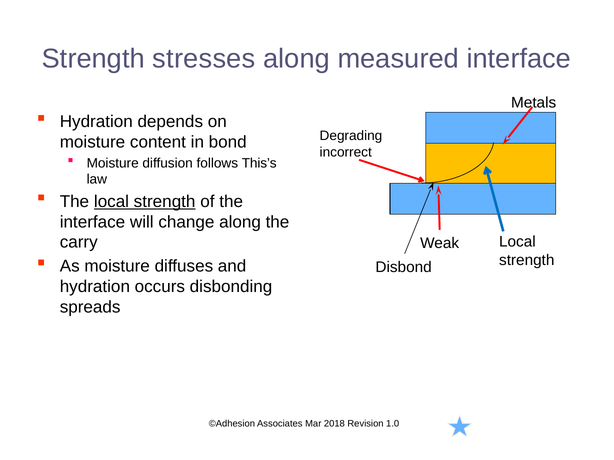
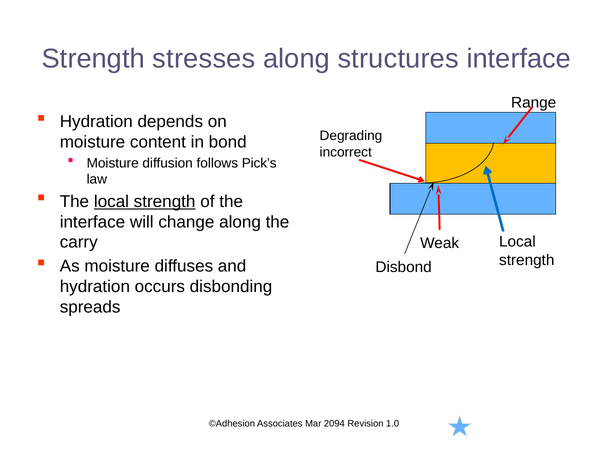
measured: measured -> structures
Metals: Metals -> Range
This’s: This’s -> Pick’s
2018: 2018 -> 2094
